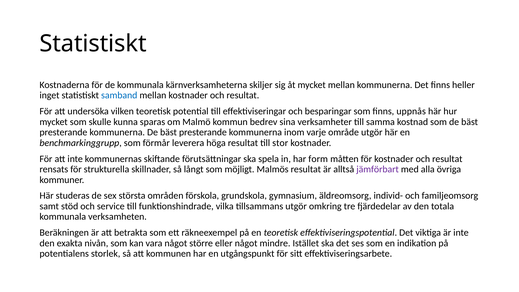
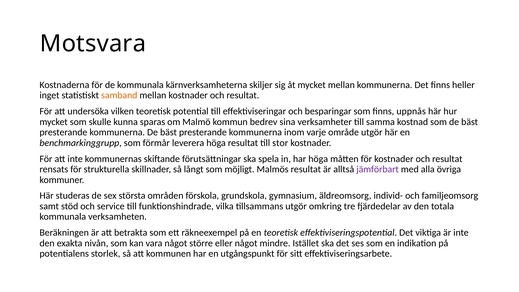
Statistiskt at (93, 44): Statistiskt -> Motsvara
samband colour: blue -> orange
har form: form -> höga
